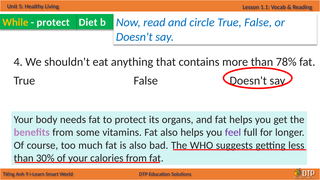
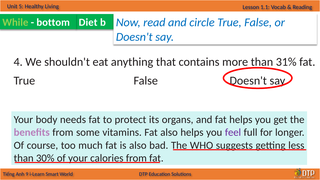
While colour: yellow -> light green
protect at (53, 22): protect -> bottom
78%: 78% -> 31%
